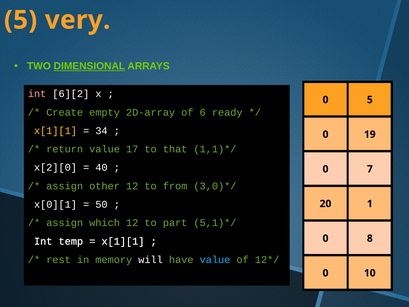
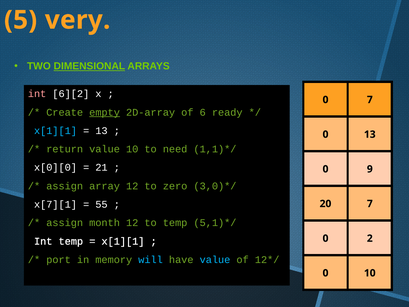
0 5: 5 -> 7
empty underline: none -> present
x[1][1 at (55, 131) colour: yellow -> light blue
34 at (101, 131): 34 -> 13
0 19: 19 -> 13
value 17: 17 -> 10
that: that -> need
x[2][0: x[2][0 -> x[0][0
40: 40 -> 21
7: 7 -> 9
other: other -> array
from: from -> zero
x[0][1: x[0][1 -> x[7][1
50: 50 -> 55
20 1: 1 -> 7
which: which -> month
to part: part -> temp
8: 8 -> 2
rest: rest -> port
will colour: white -> light blue
